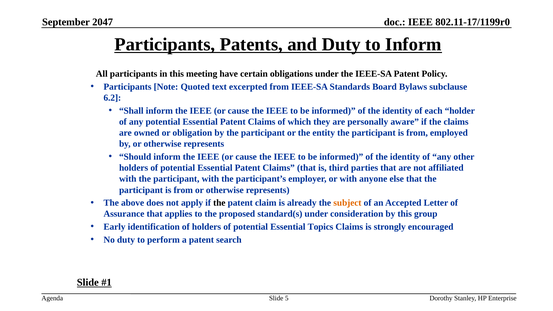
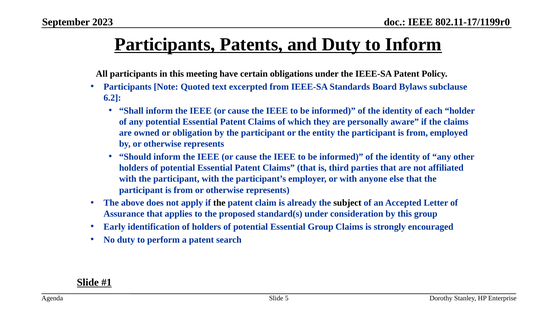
2047: 2047 -> 2023
subject colour: orange -> black
Essential Topics: Topics -> Group
